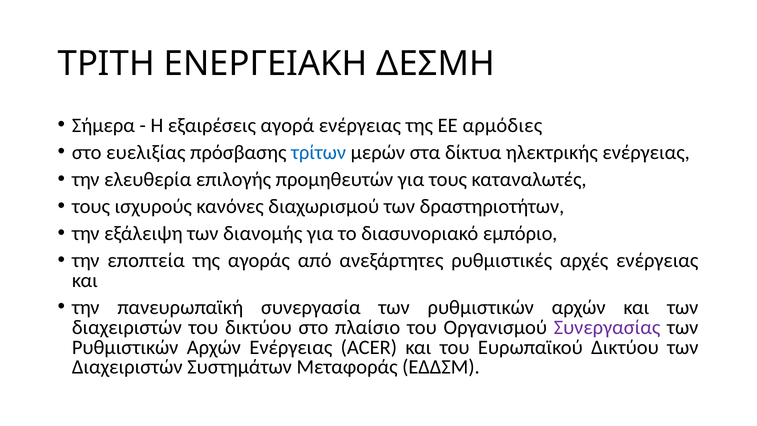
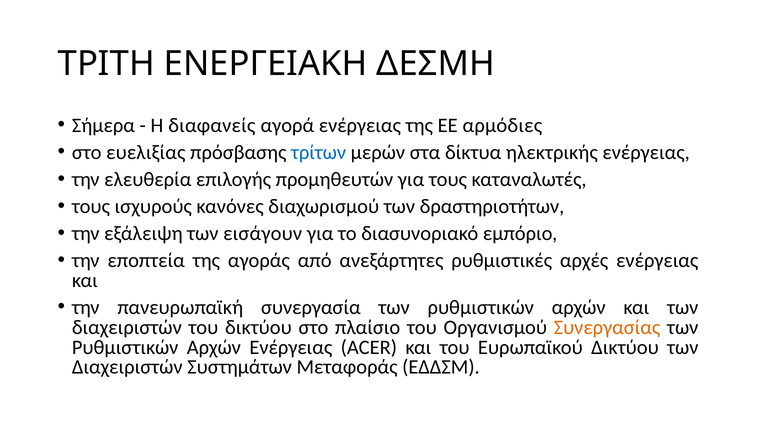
εξαιρέσεις: εξαιρέσεις -> διαφανείς
διανομής: διανομής -> εισάγουν
Συνεργασίας colour: purple -> orange
